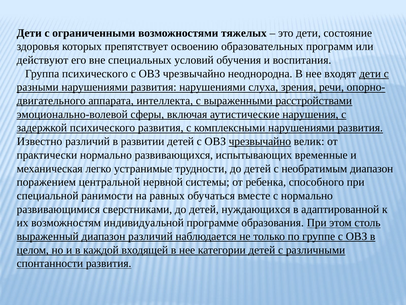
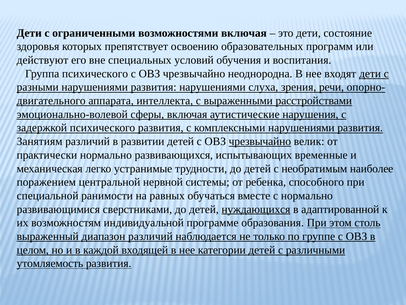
возможностями тяжелых: тяжелых -> включая
Известно: Известно -> Занятиям
необратимым диапазон: диапазон -> наиболее
нуждающихся underline: none -> present
спонтанности: спонтанности -> утомляемость
